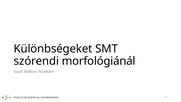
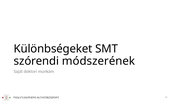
morfológiánál: morfológiánál -> módszerének
